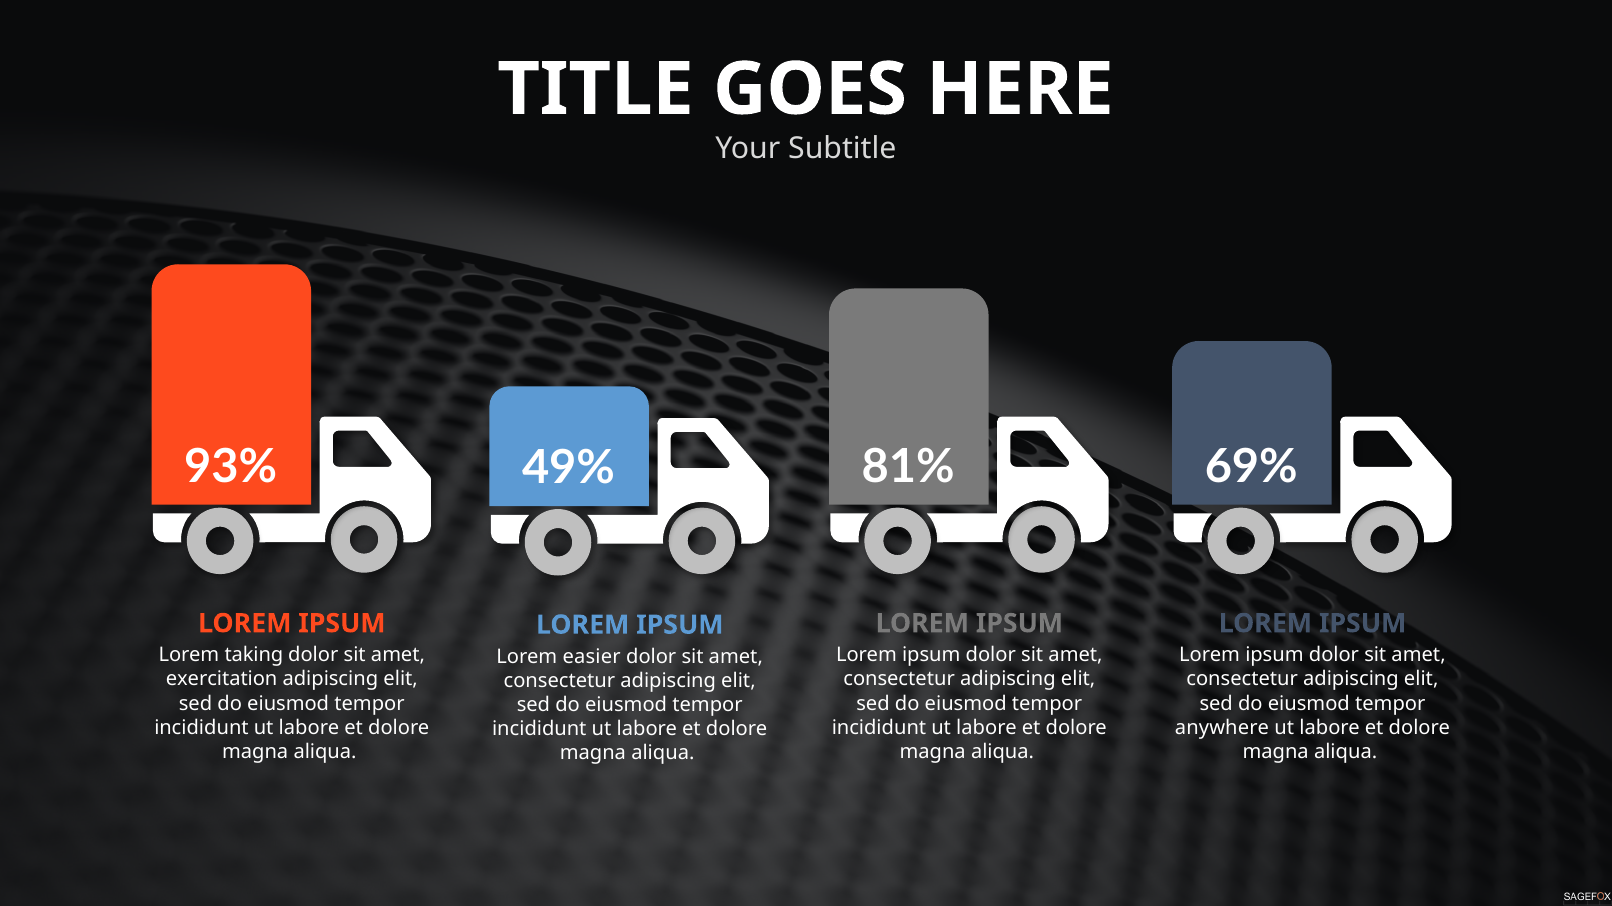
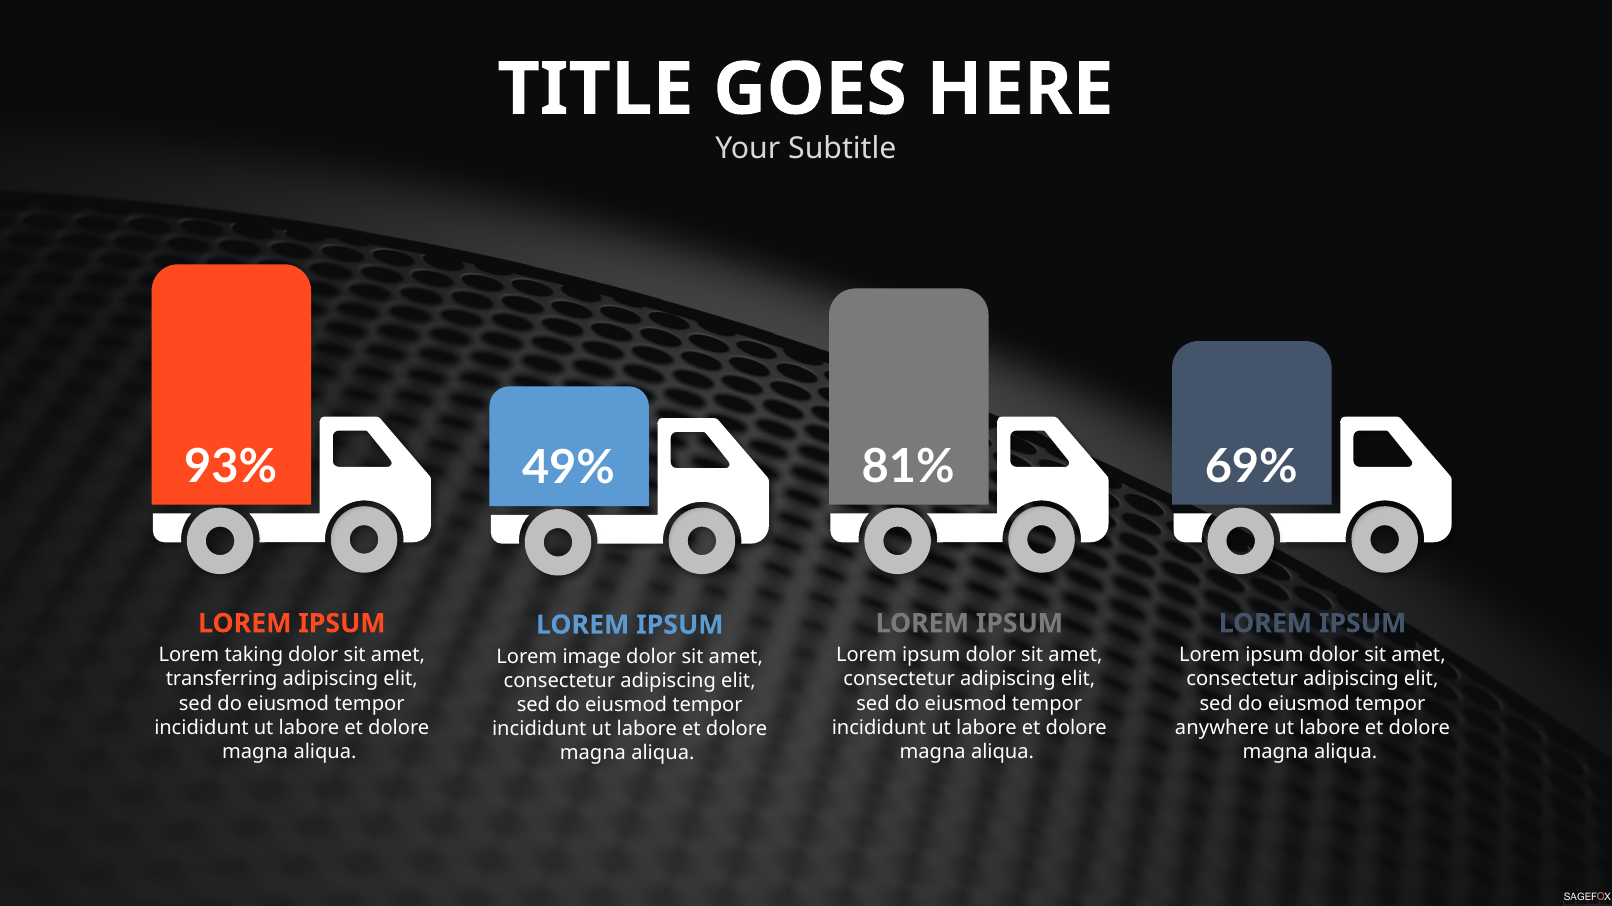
easier: easier -> image
exercitation: exercitation -> transferring
